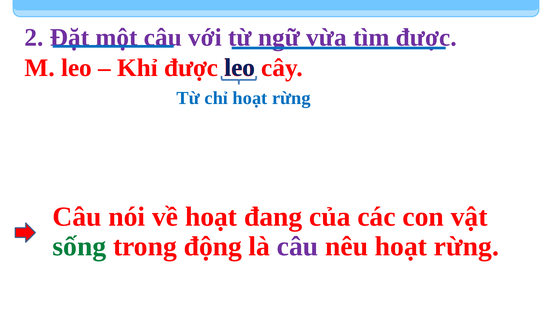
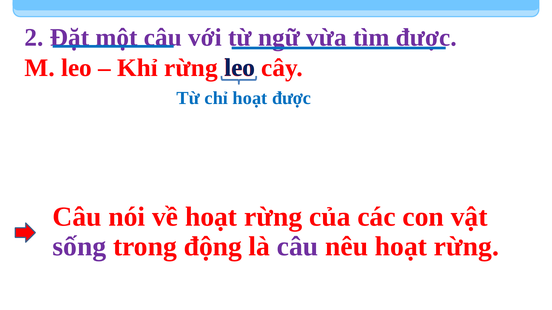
Khỉ được: được -> rừng
chỉ hoạt rừng: rừng -> được
về hoạt đang: đang -> rừng
sống colour: green -> purple
